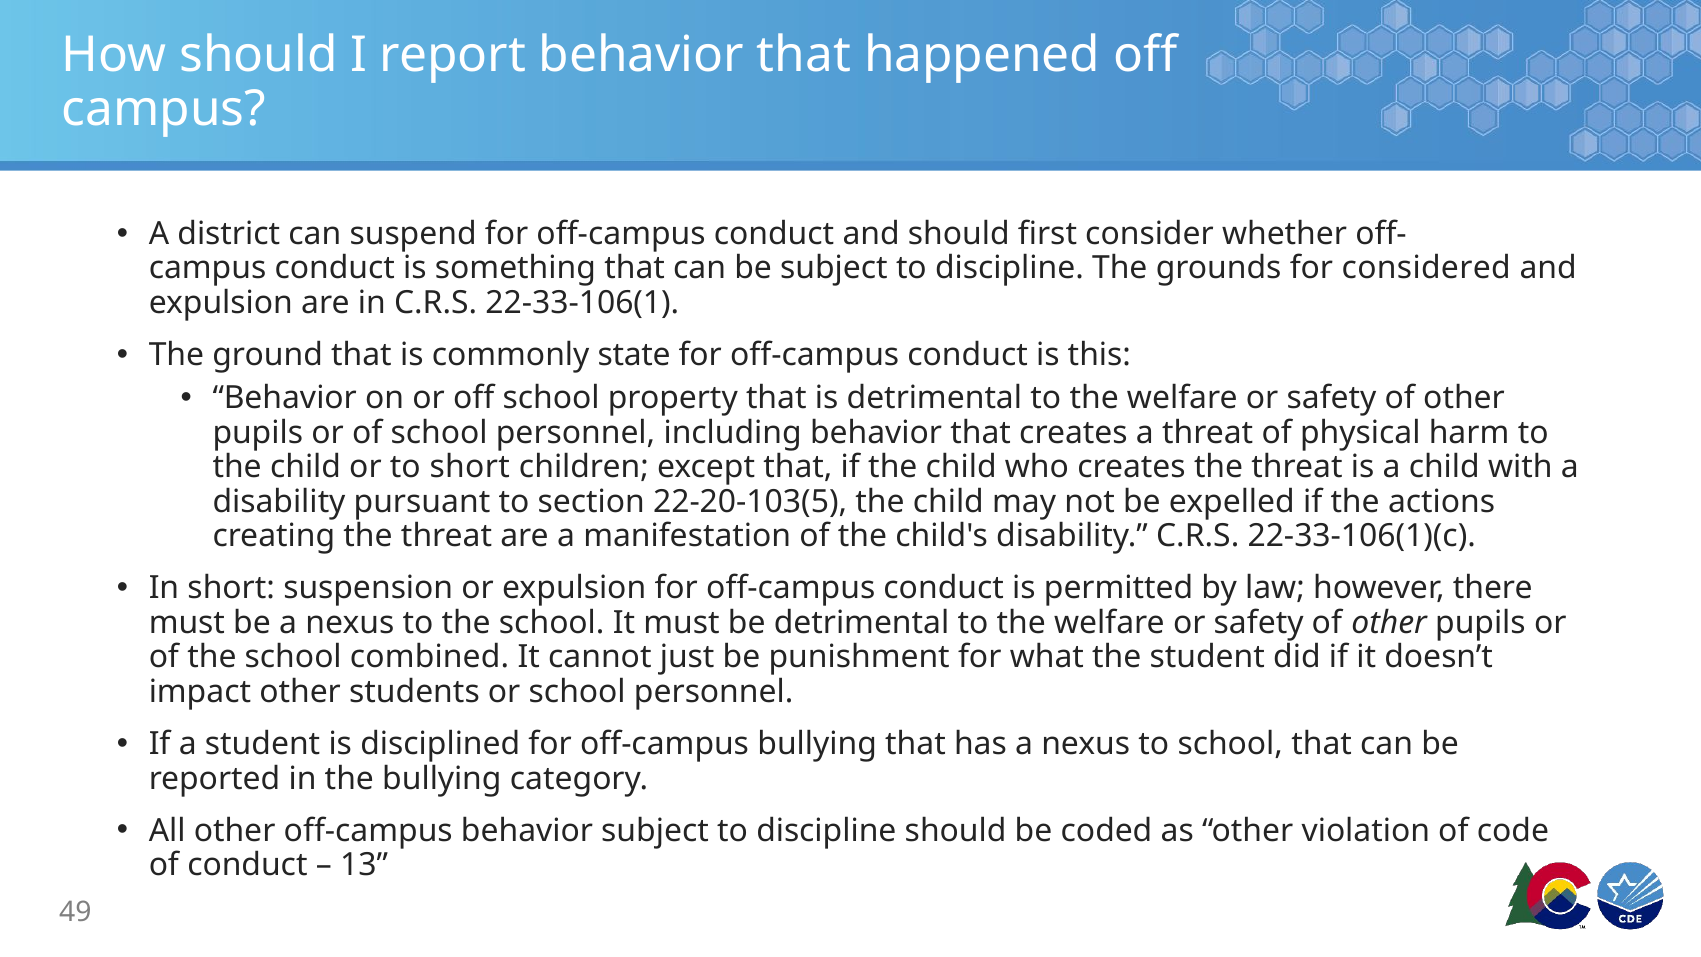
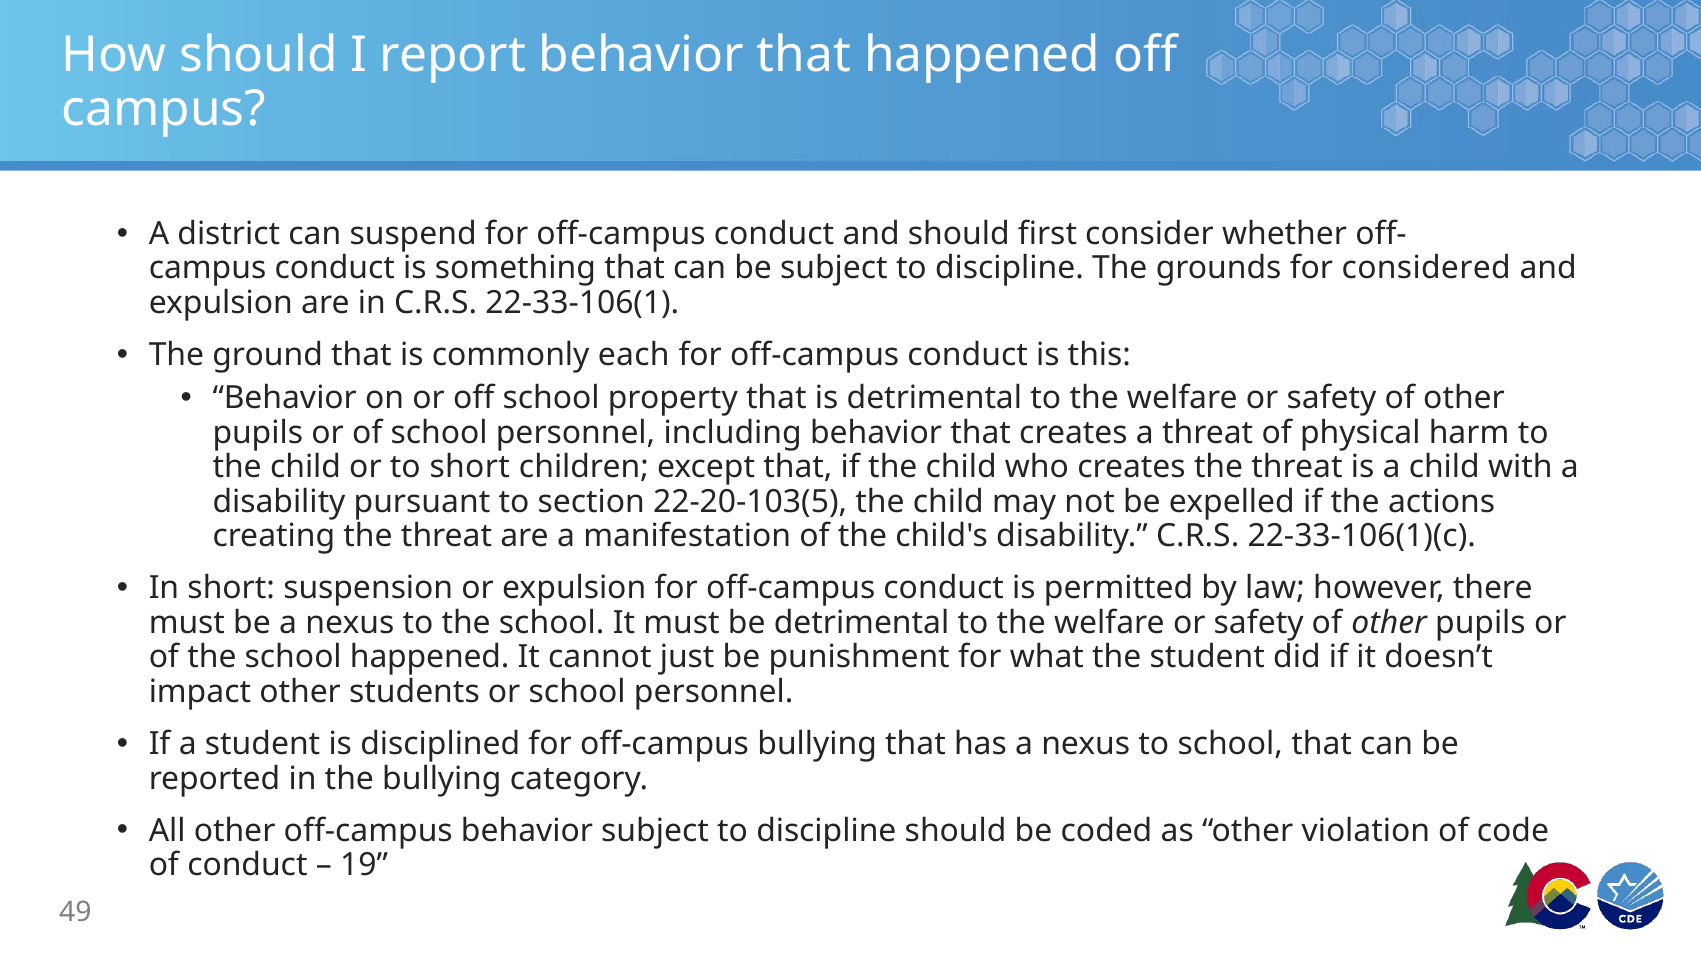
state: state -> each
school combined: combined -> happened
13: 13 -> 19
